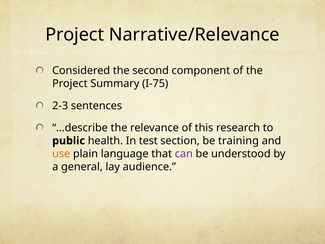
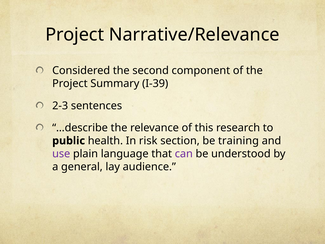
I-75: I-75 -> I-39
test: test -> risk
use colour: orange -> purple
